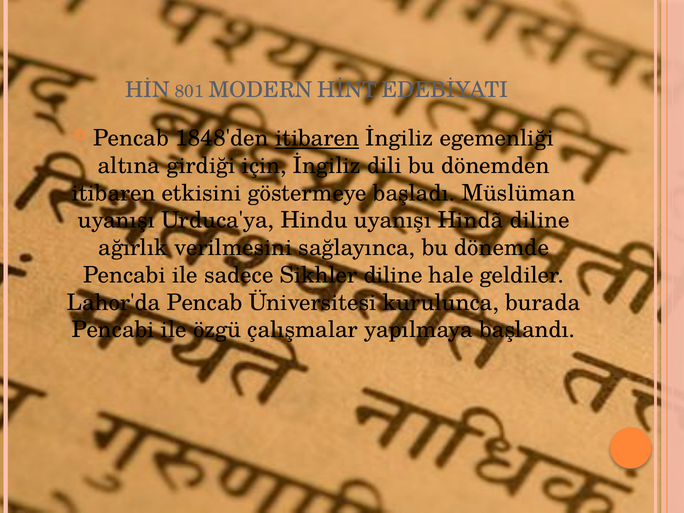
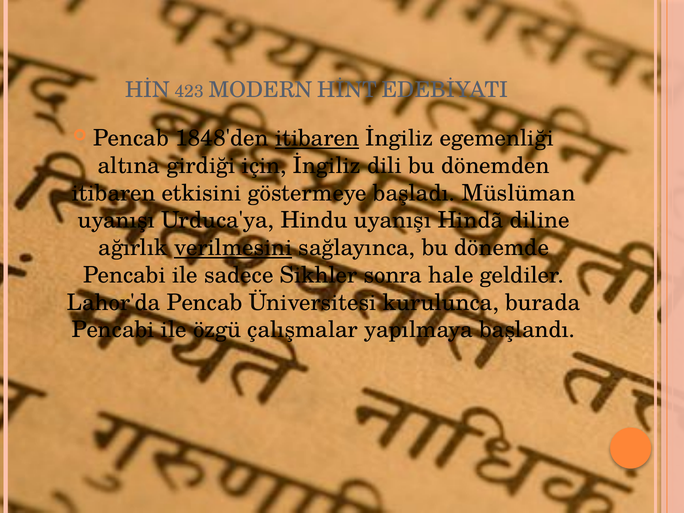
801: 801 -> 423
verilmesini underline: none -> present
Sikhler diline: diline -> sonra
